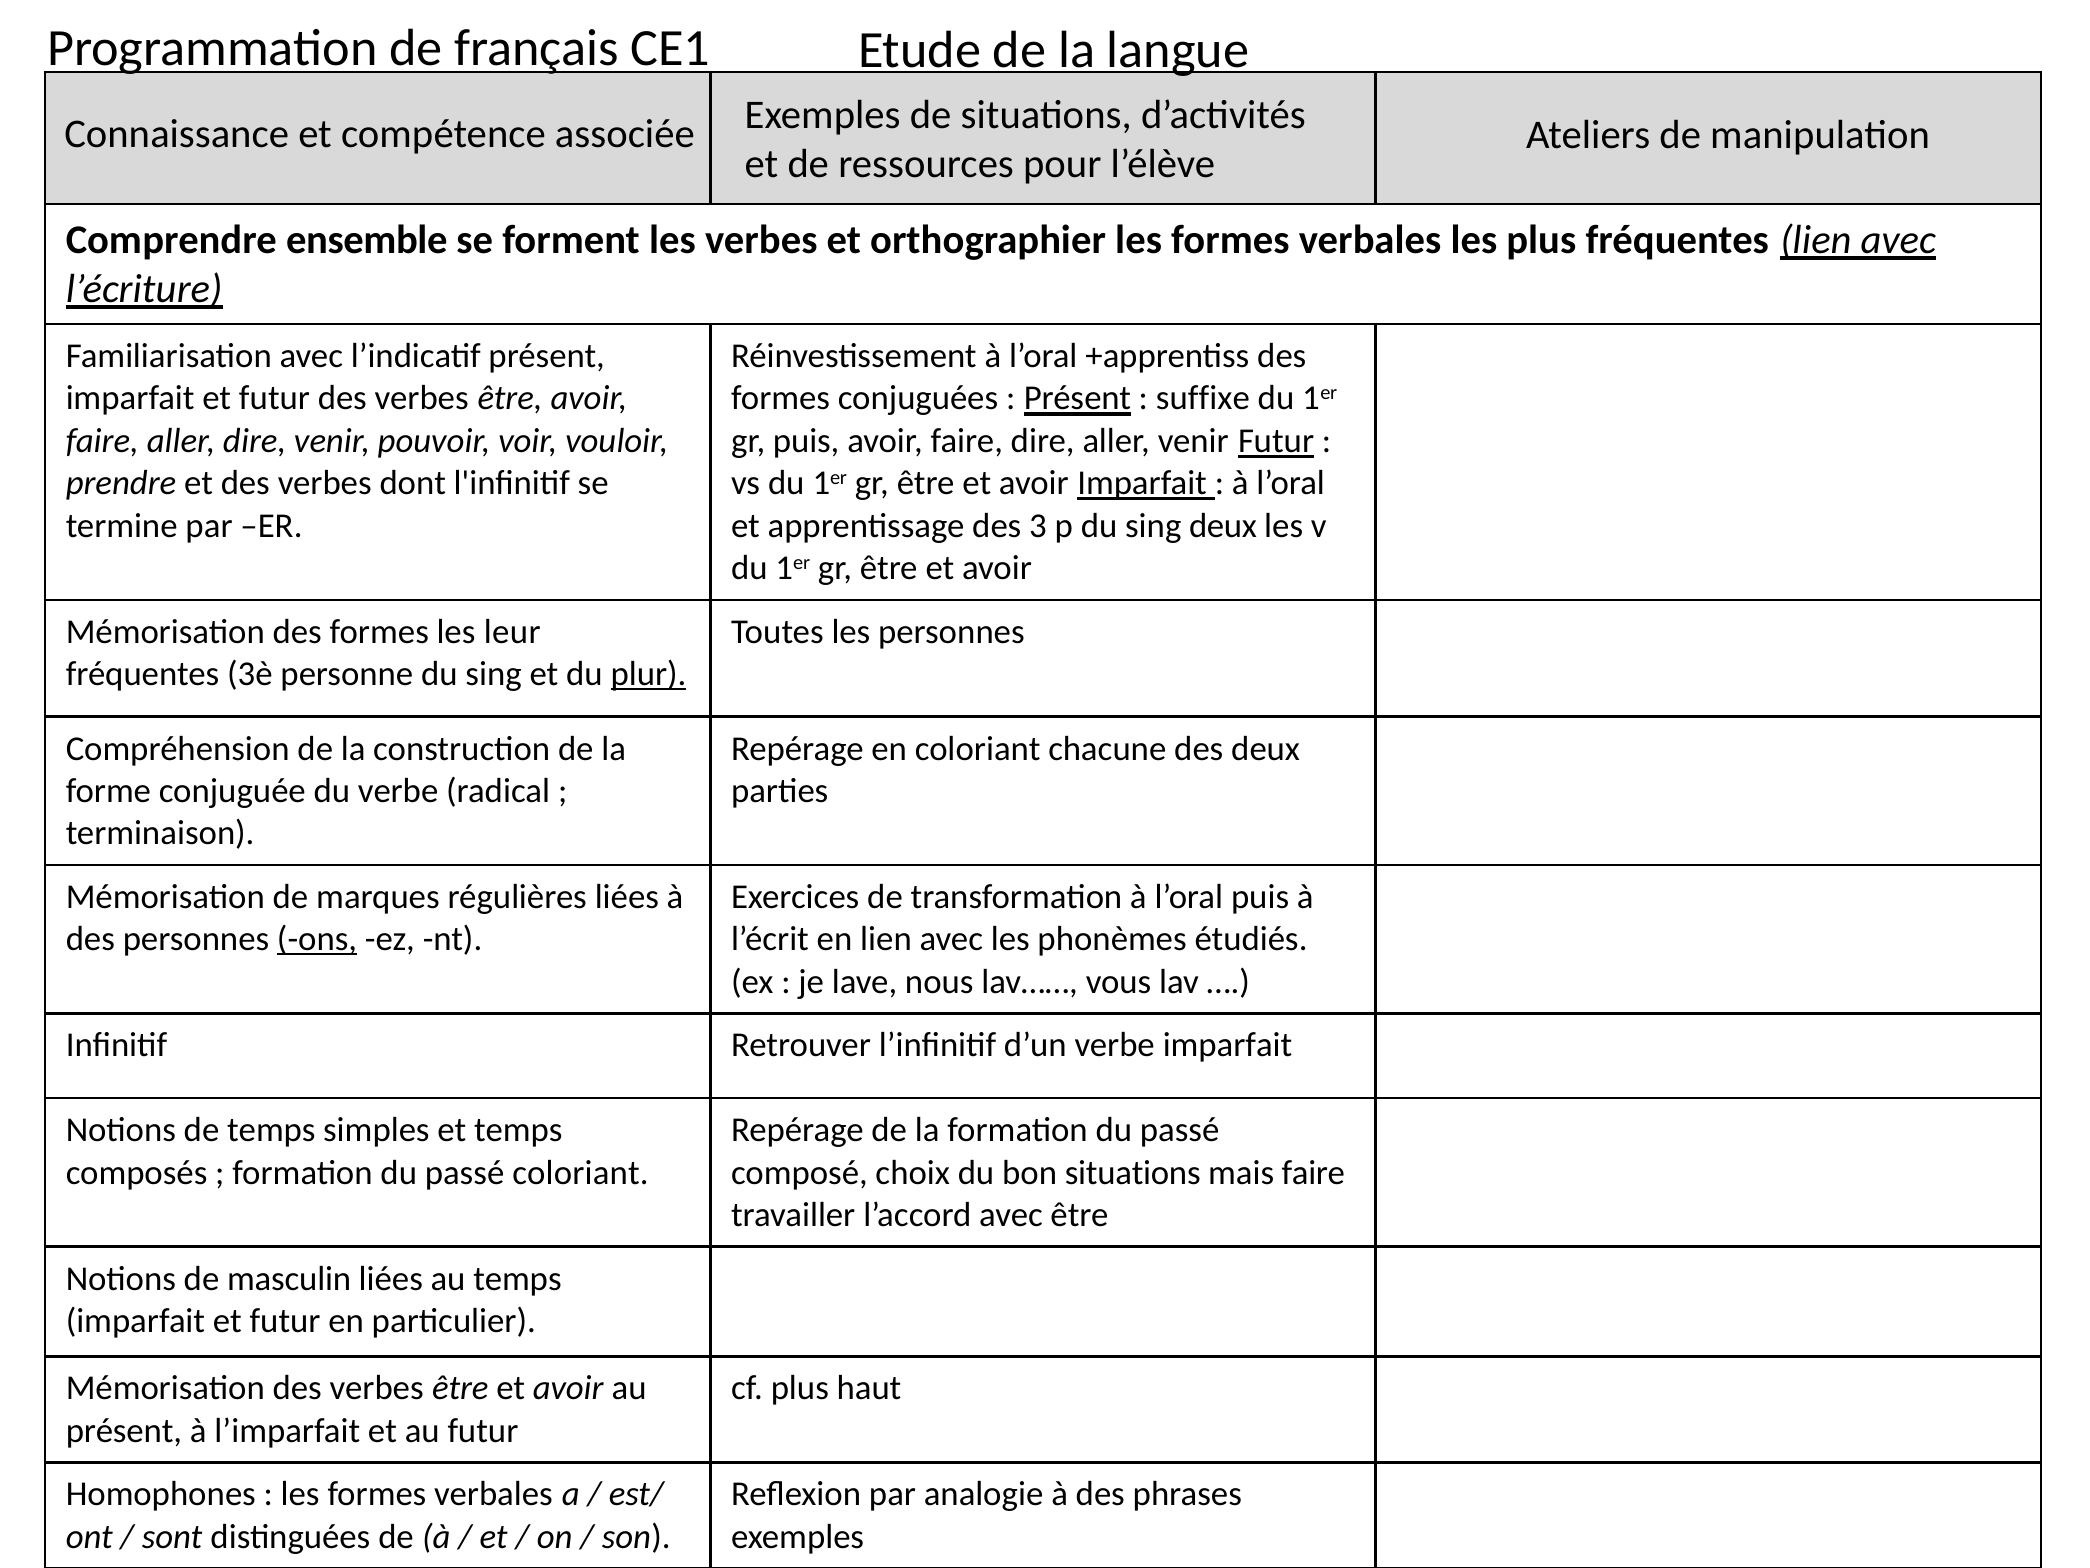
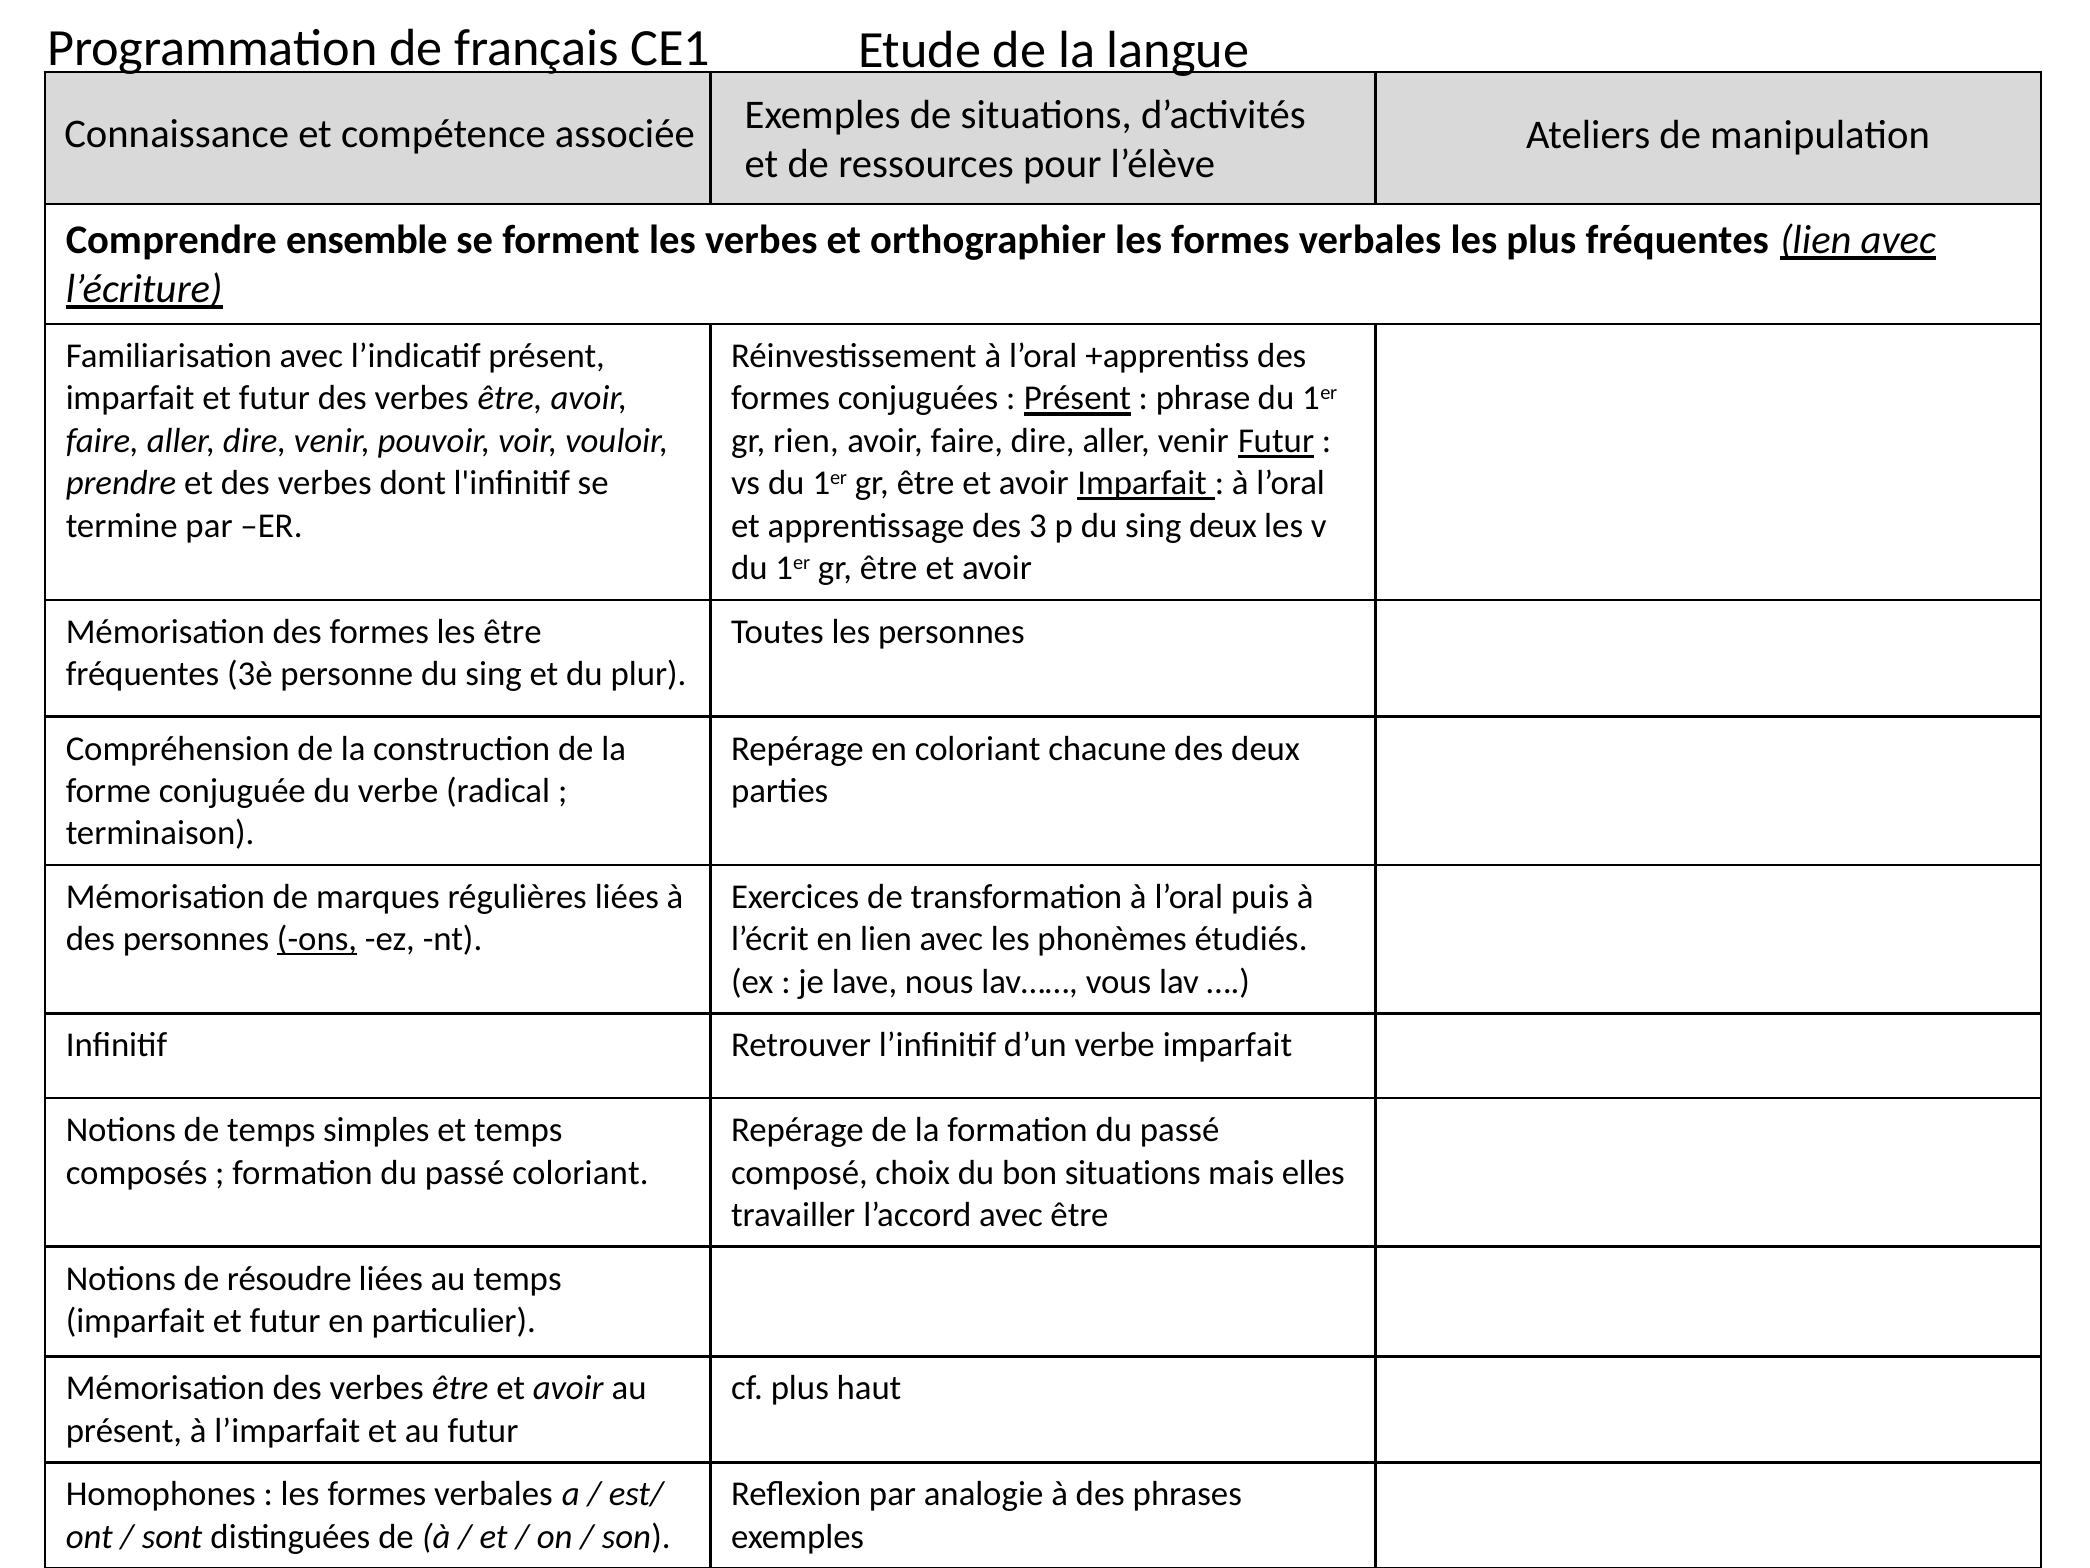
suffixe: suffixe -> phrase
gr puis: puis -> rien
les leur: leur -> être
plur underline: present -> none
mais faire: faire -> elles
masculin: masculin -> résoudre
